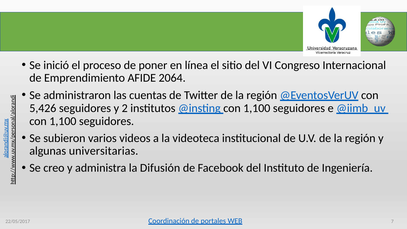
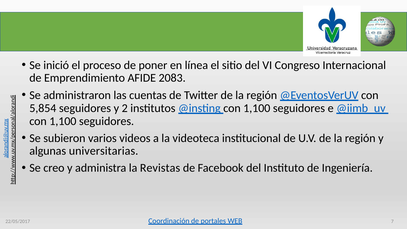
2064: 2064 -> 2083
5,426: 5,426 -> 5,854
Difusión: Difusión -> Revistas
